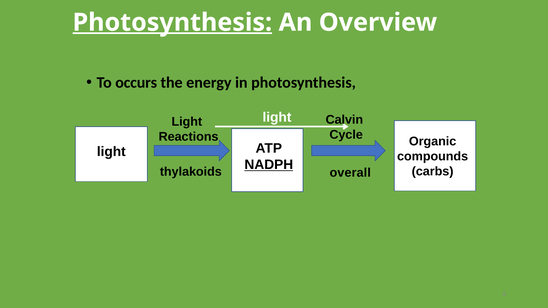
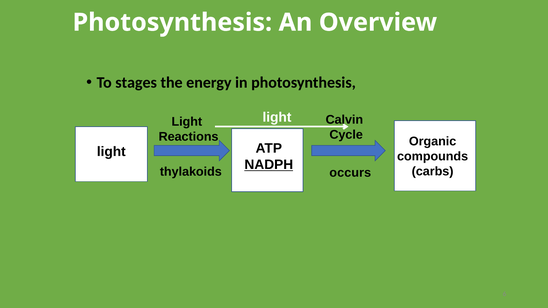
Photosynthesis at (172, 22) underline: present -> none
occurs: occurs -> stages
overall: overall -> occurs
